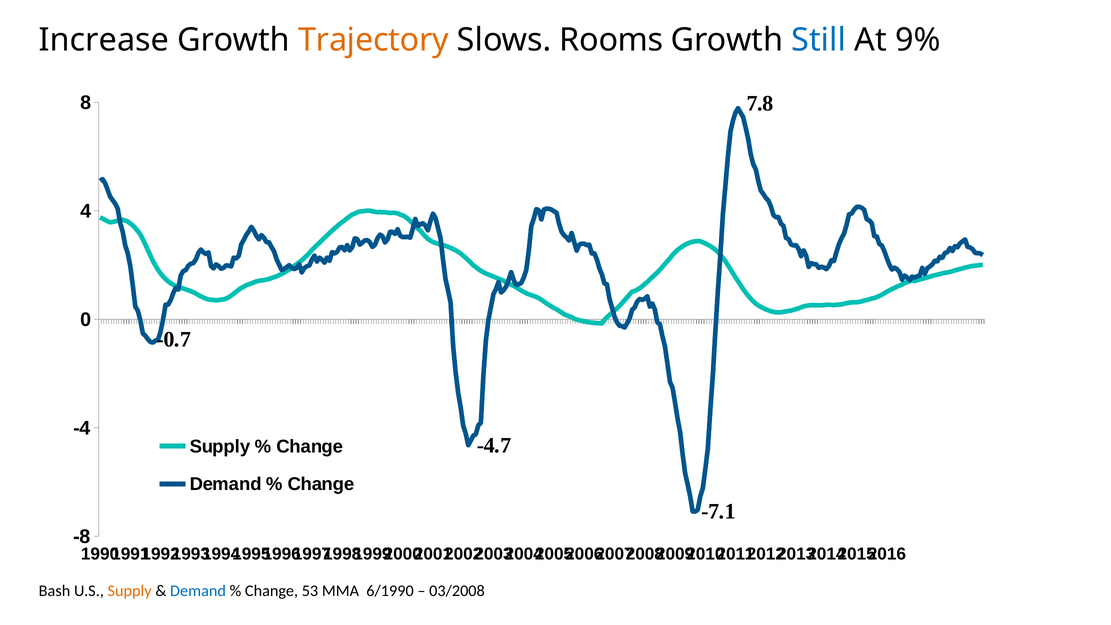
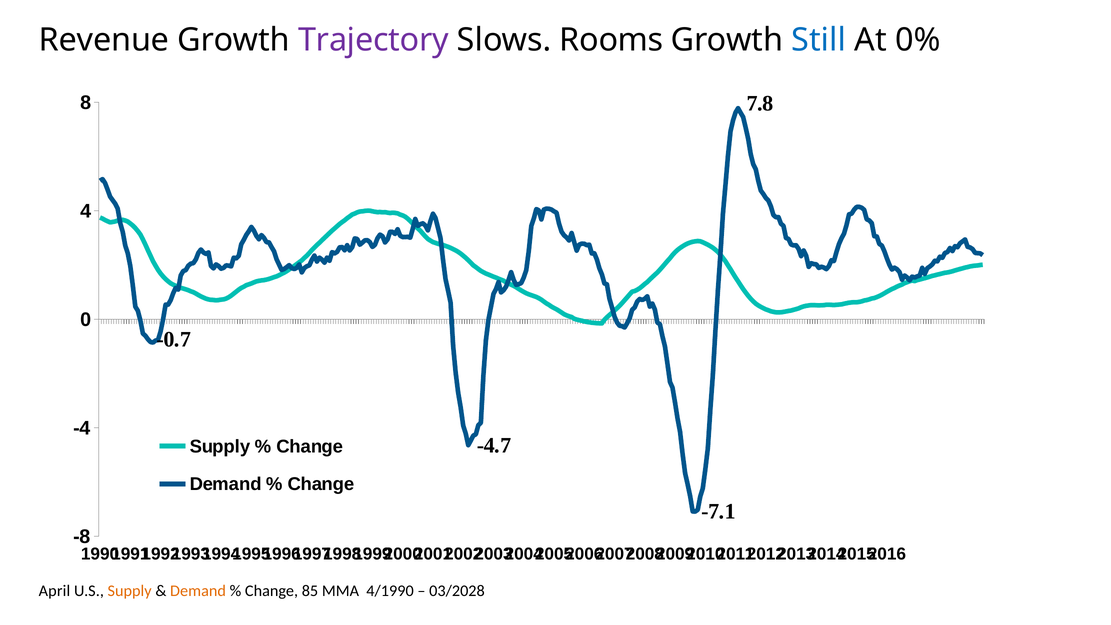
Increase: Increase -> Revenue
Trajectory colour: orange -> purple
9%: 9% -> 0%
Bash: Bash -> April
Demand at (198, 591) colour: blue -> orange
53: 53 -> 85
6/1990: 6/1990 -> 4/1990
03/2008: 03/2008 -> 03/2028
